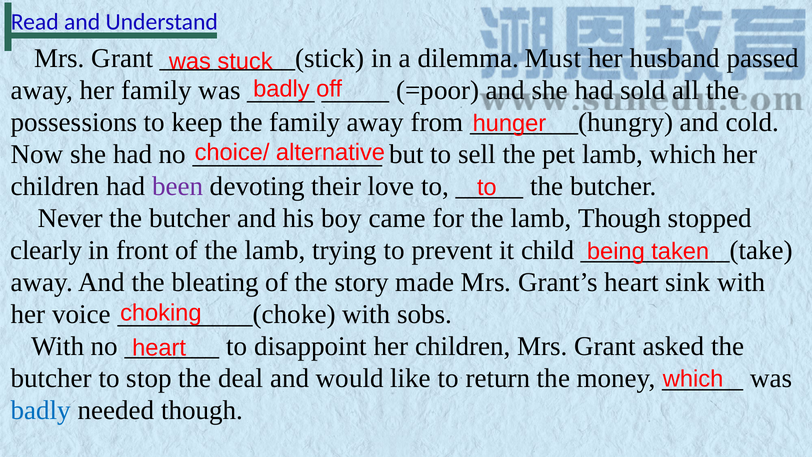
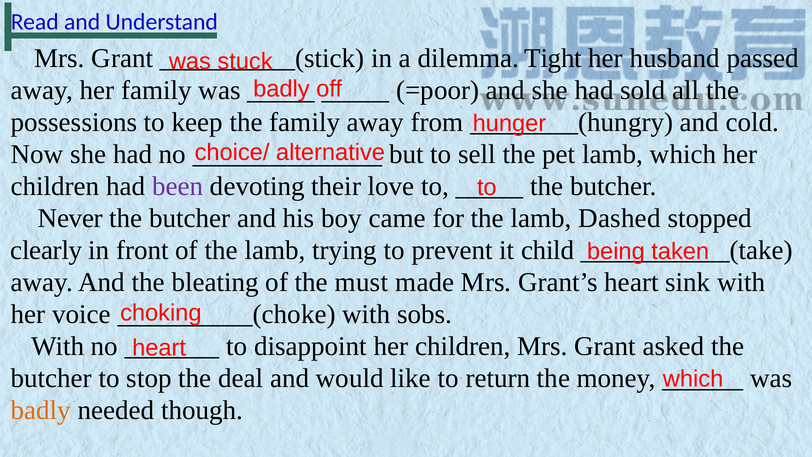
Must: Must -> Tight
lamb Though: Though -> Dashed
story: story -> must
badly at (41, 410) colour: blue -> orange
